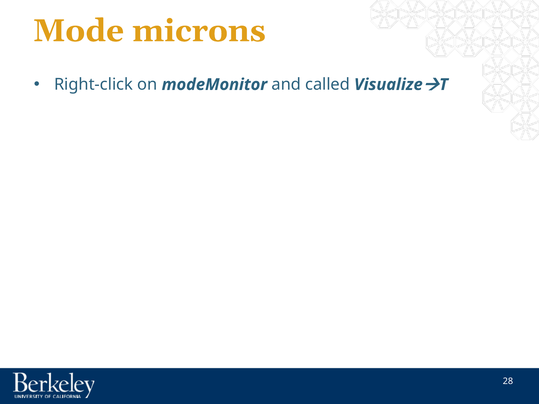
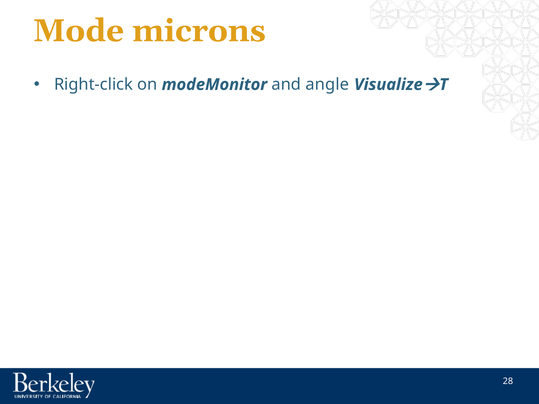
called: called -> angle
